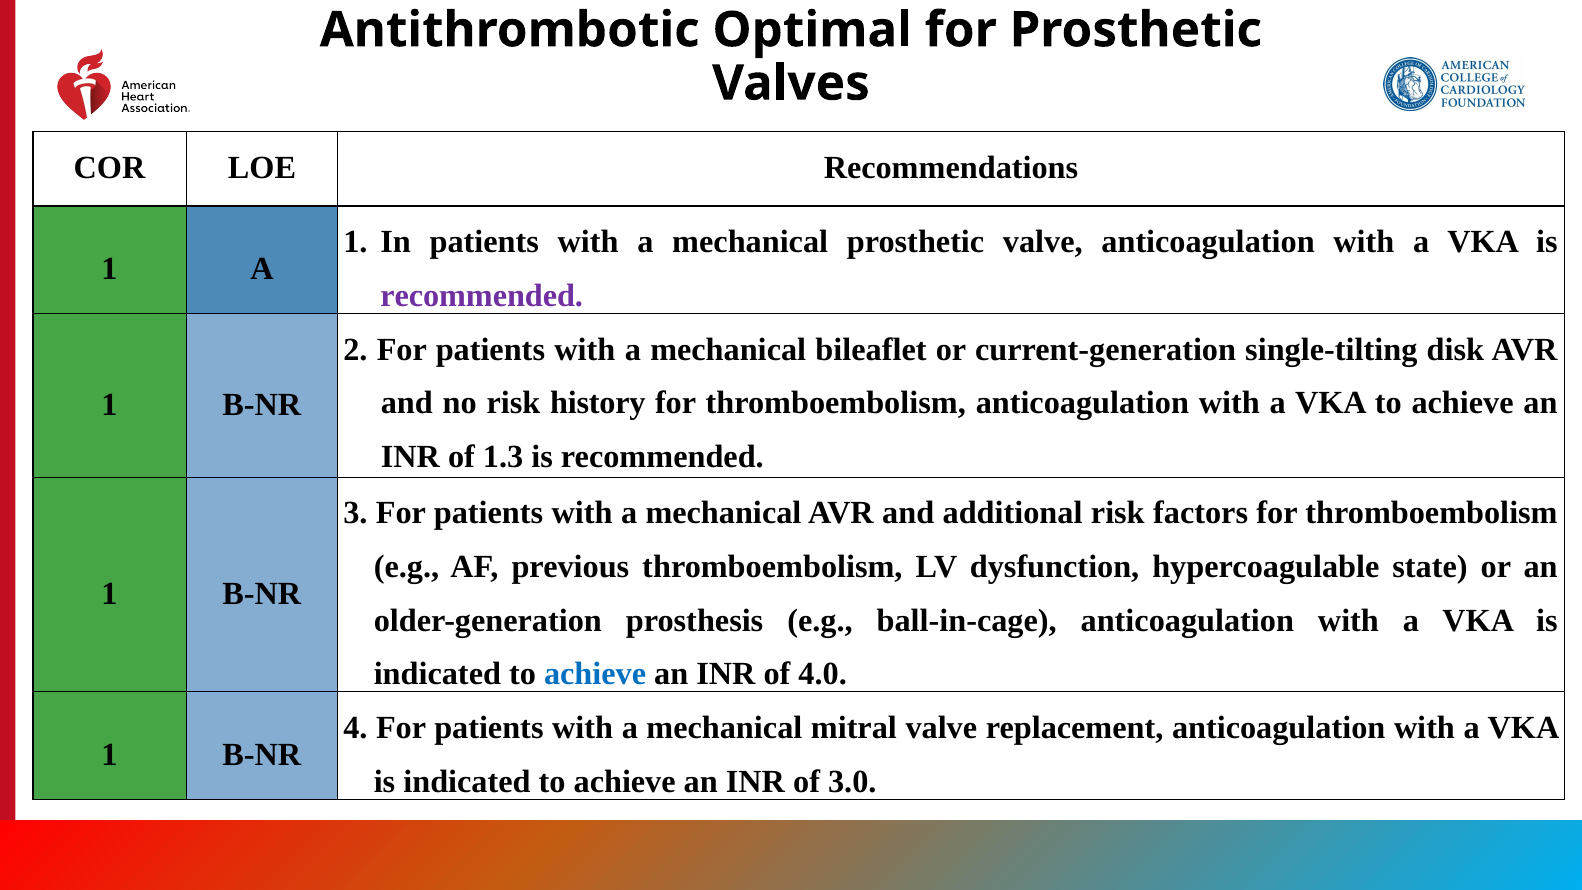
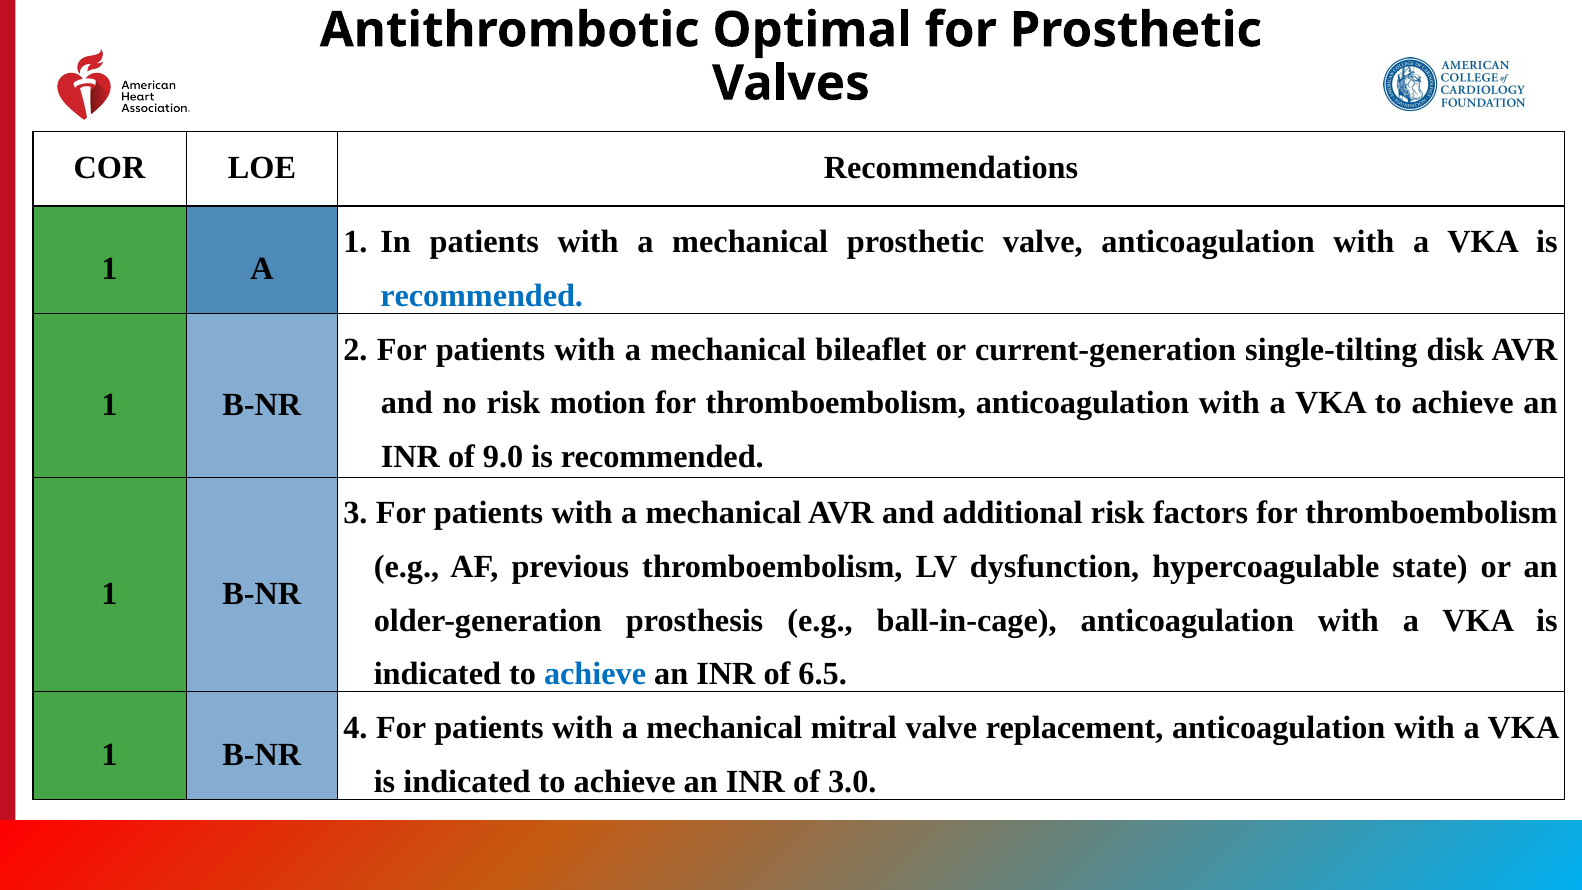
recommended at (482, 296) colour: purple -> blue
history: history -> motion
1.3: 1.3 -> 9.0
4.0: 4.0 -> 6.5
